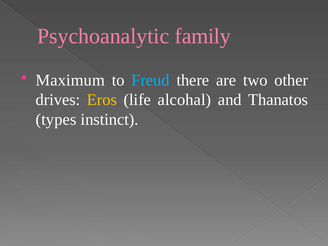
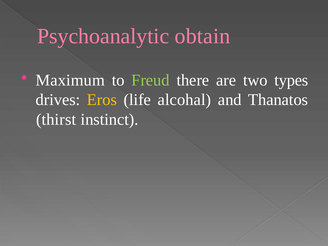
family: family -> obtain
Freud colour: light blue -> light green
other: other -> types
types: types -> thirst
